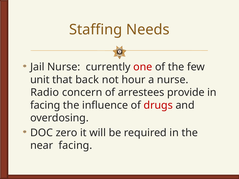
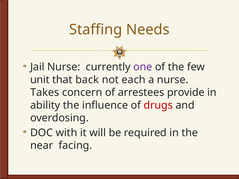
one colour: red -> purple
hour: hour -> each
Radio: Radio -> Takes
facing at (45, 105): facing -> ability
zero: zero -> with
